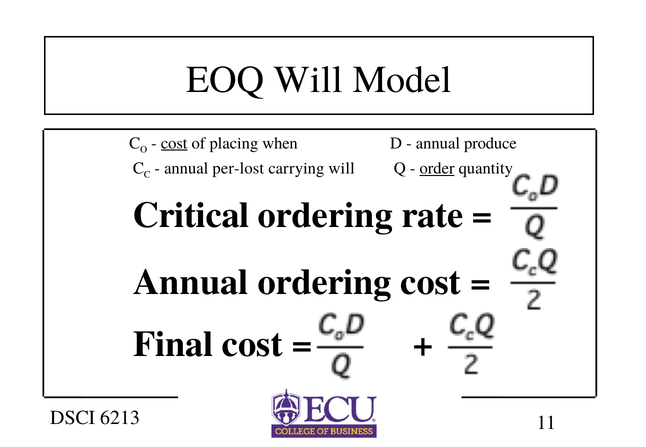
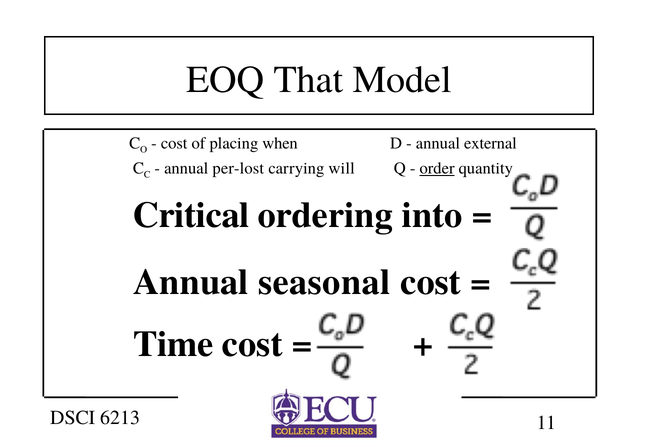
EOQ Will: Will -> That
cost at (174, 143) underline: present -> none
produce: produce -> external
rate: rate -> into
Annual ordering: ordering -> seasonal
Final: Final -> Time
